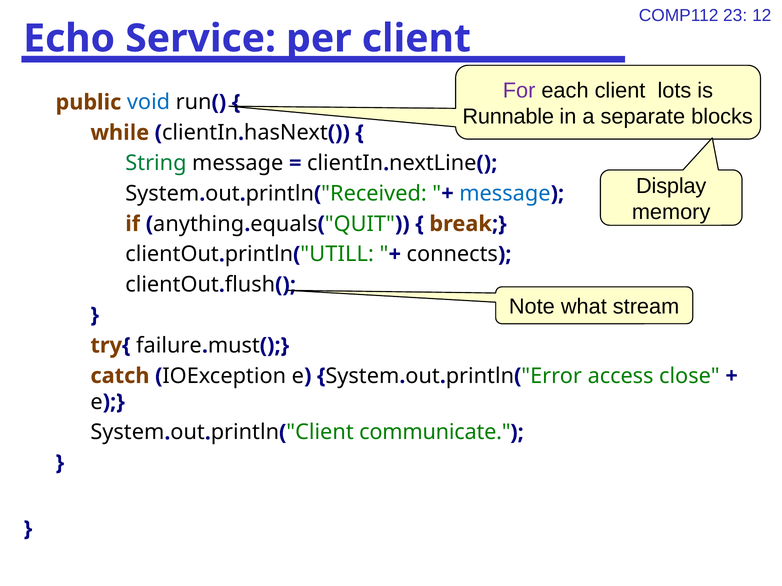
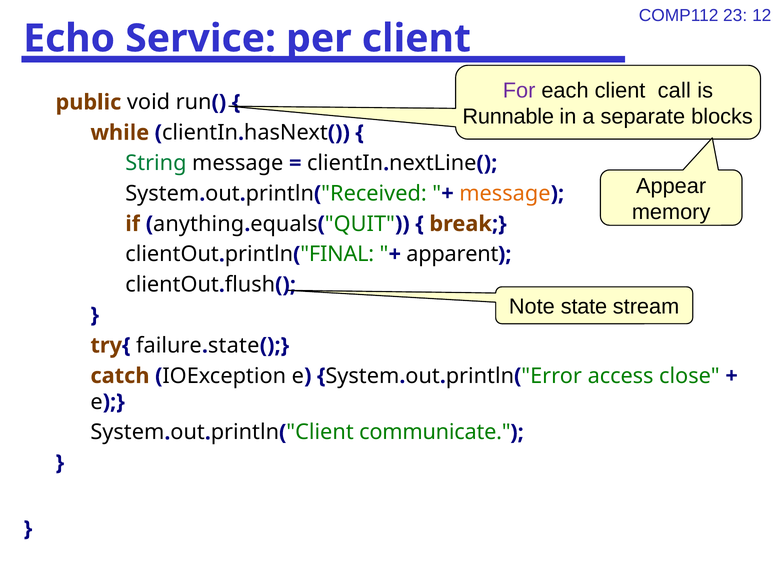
lots: lots -> call
void colour: blue -> black
Display: Display -> Appear
message at (505, 194) colour: blue -> orange
UTILL: UTILL -> FINAL
connects: connects -> apparent
Note what: what -> state
must at (234, 346): must -> state
